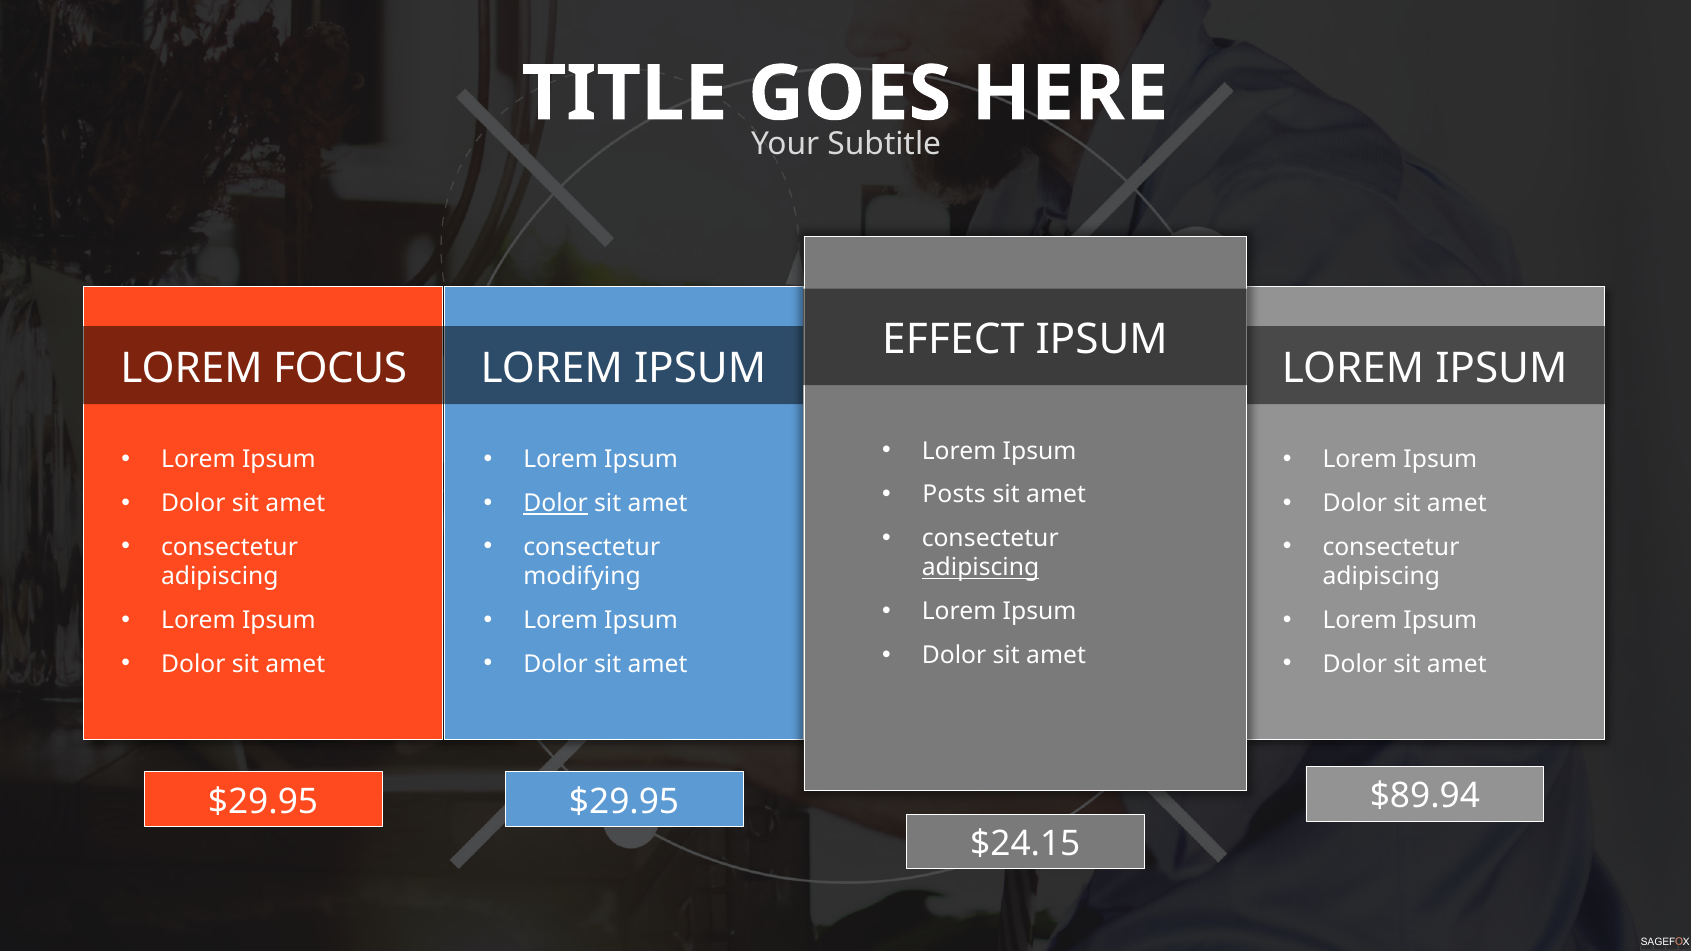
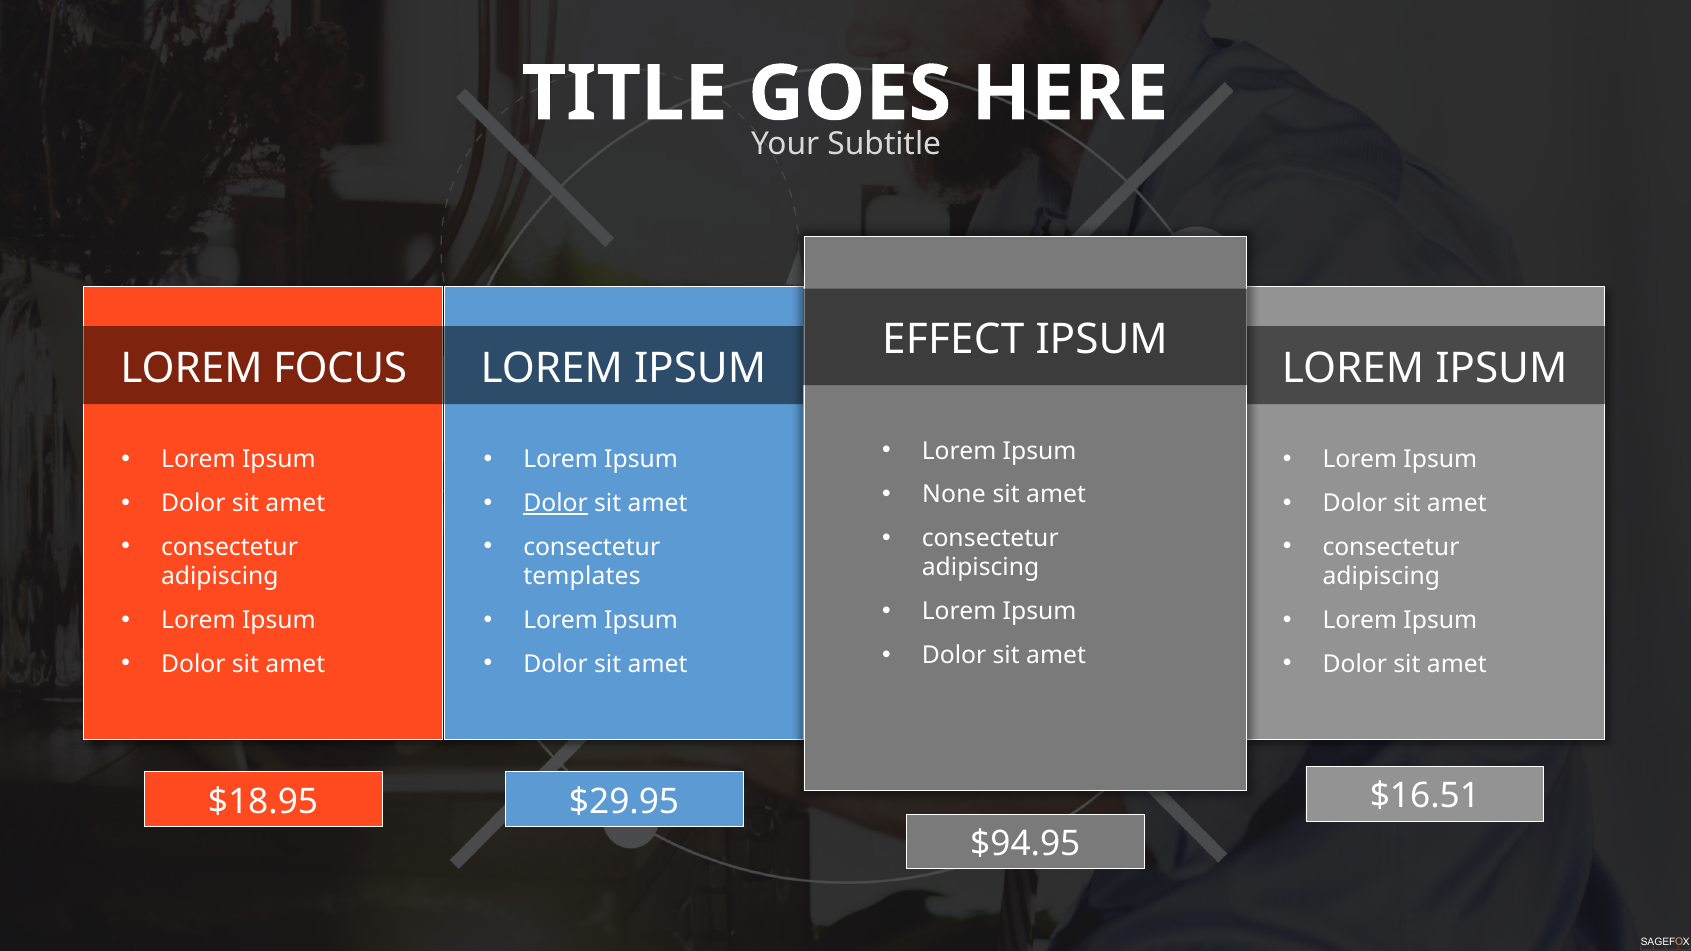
Posts: Posts -> None
adipiscing at (981, 568) underline: present -> none
modifying: modifying -> templates
$89.94: $89.94 -> $16.51
$29.95 at (263, 802): $29.95 -> $18.95
$24.15: $24.15 -> $94.95
